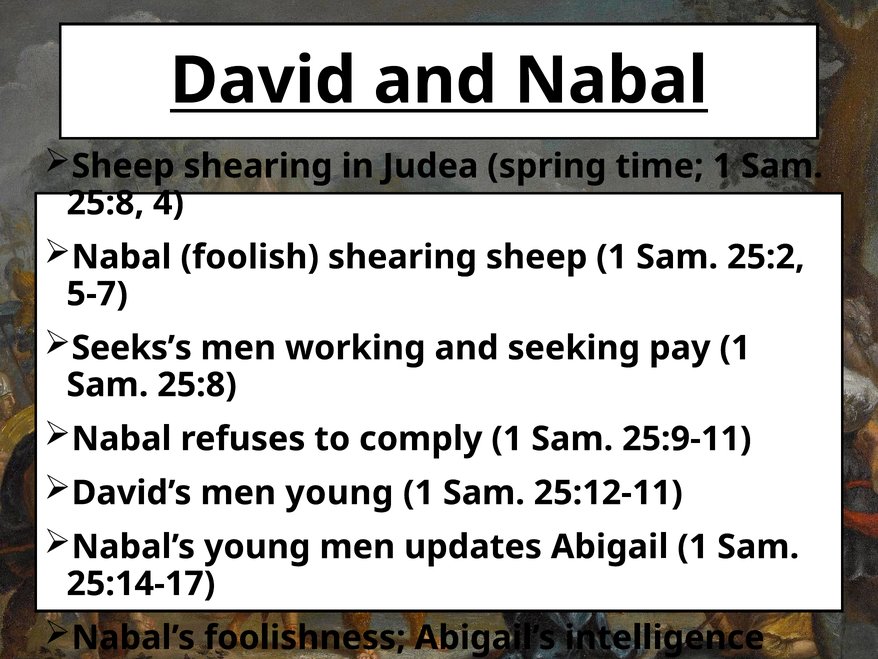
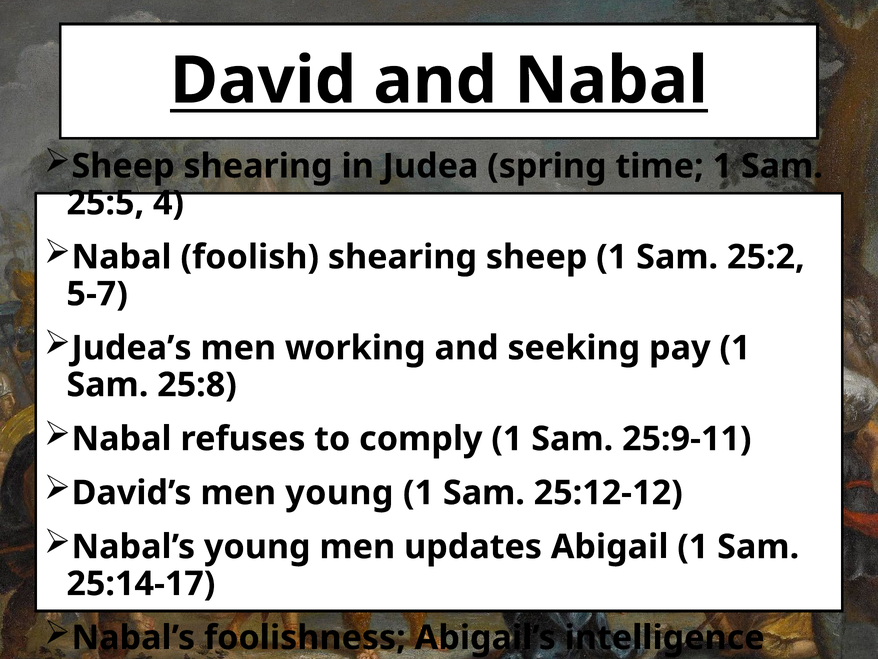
25:8 at (105, 203): 25:8 -> 25:5
Seeks’s: Seeks’s -> Judea’s
25:12-11: 25:12-11 -> 25:12-12
